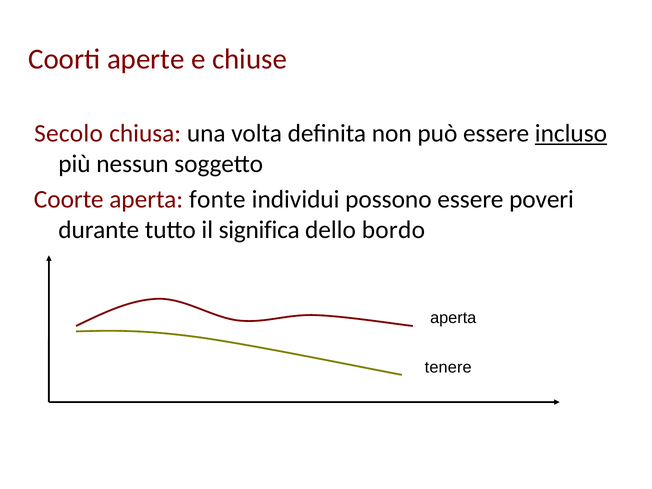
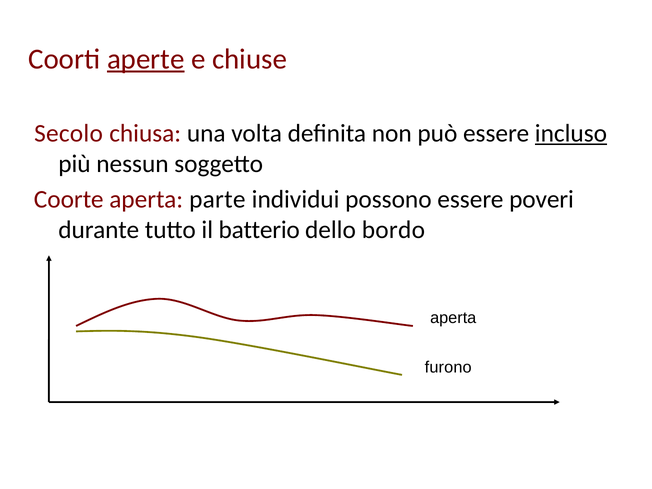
aperte underline: none -> present
fonte: fonte -> parte
significa: significa -> batterio
tenere: tenere -> furono
